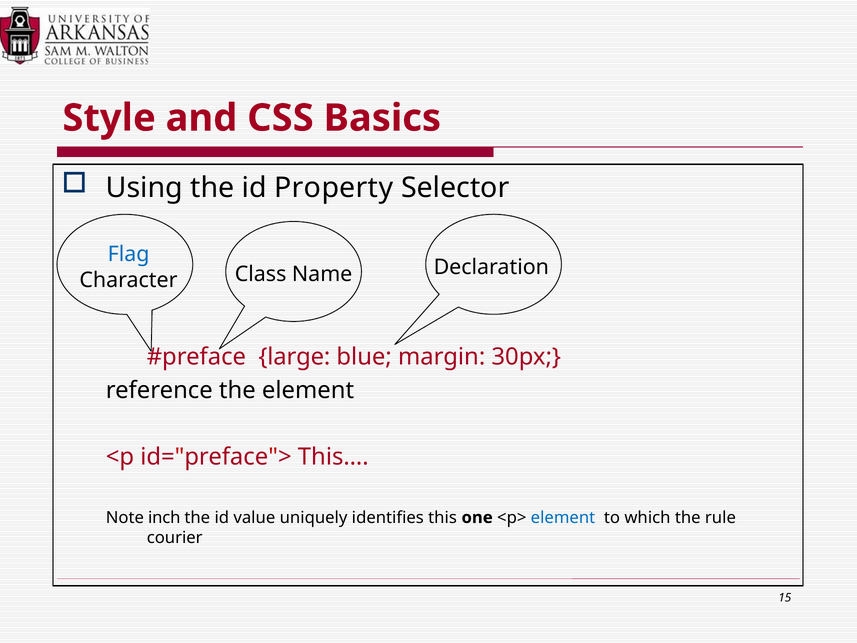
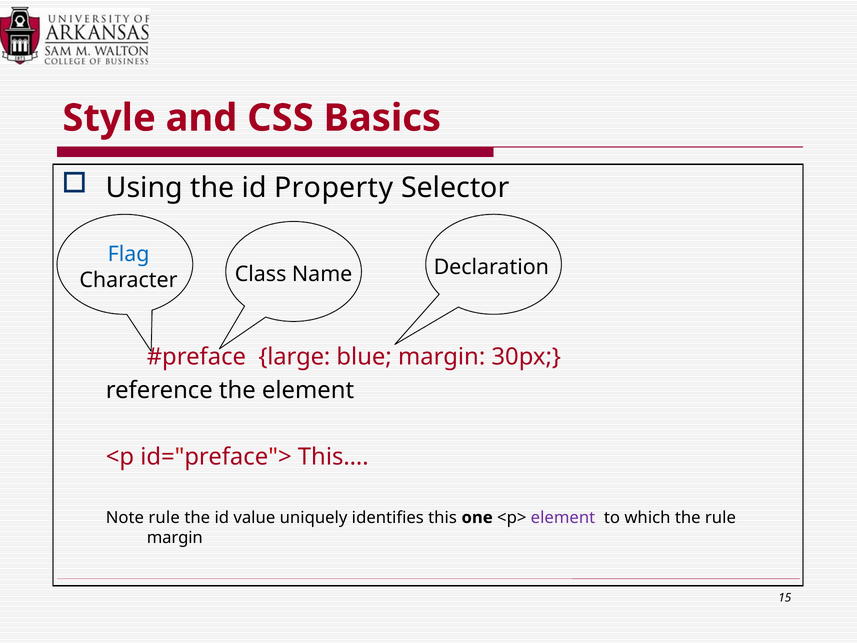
Note inch: inch -> rule
element at (563, 517) colour: blue -> purple
courier at (175, 537): courier -> margin
